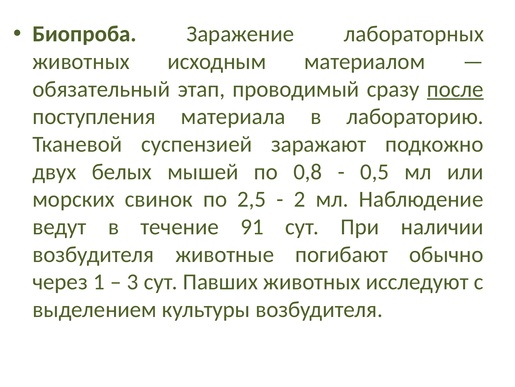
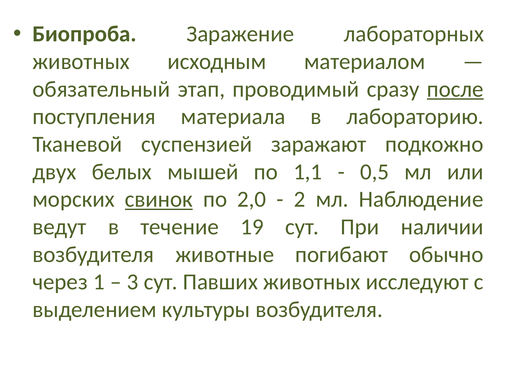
0,8: 0,8 -> 1,1
свинок underline: none -> present
2,5: 2,5 -> 2,0
91: 91 -> 19
